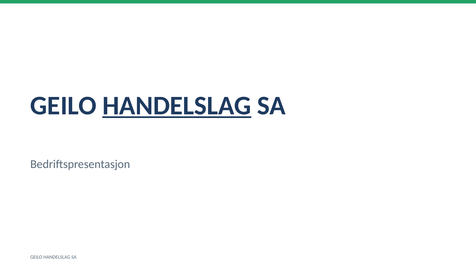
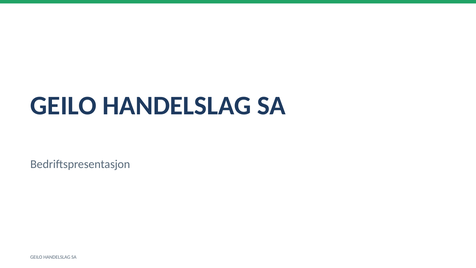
HANDELSLAG at (177, 106) underline: present -> none
